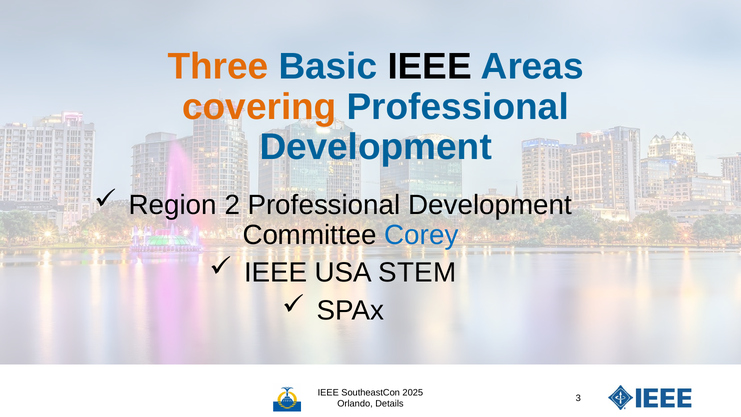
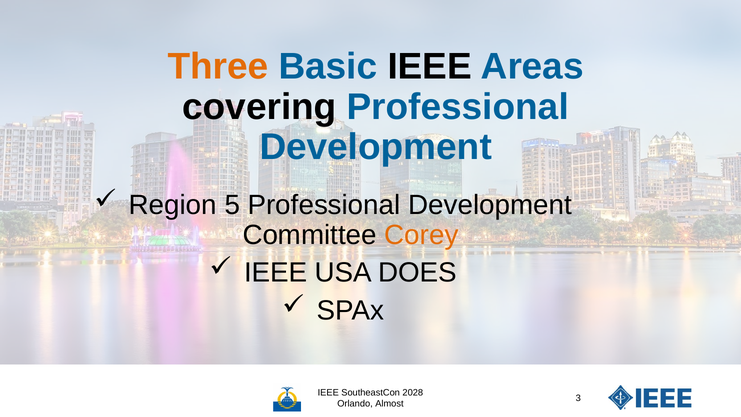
covering colour: orange -> black
2: 2 -> 5
Corey colour: blue -> orange
STEM: STEM -> DOES
2025: 2025 -> 2028
Details: Details -> Almost
